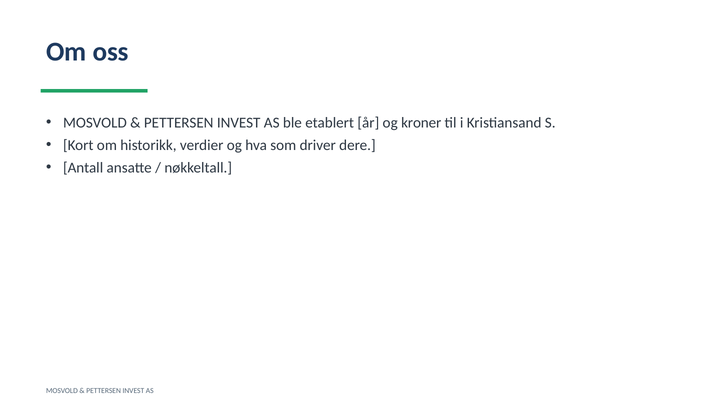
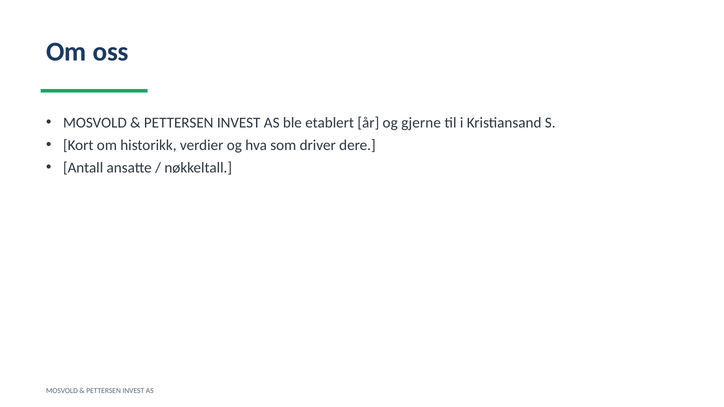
kroner: kroner -> gjerne
